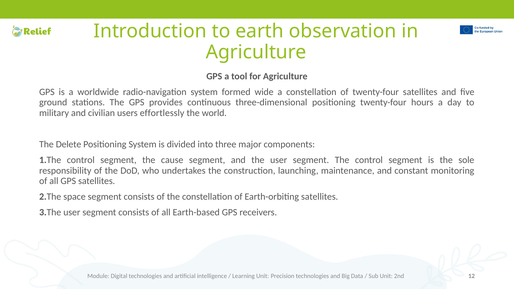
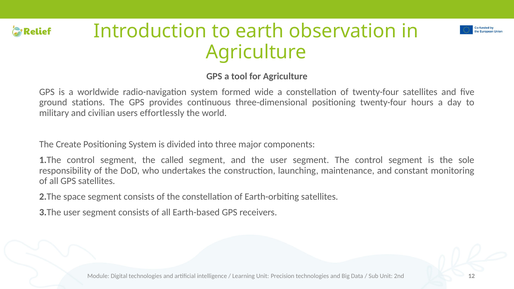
Delete: Delete -> Create
cause: cause -> called
